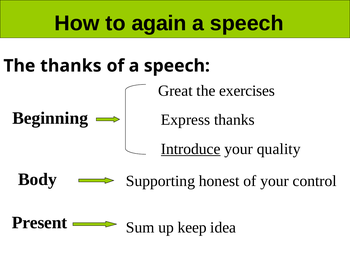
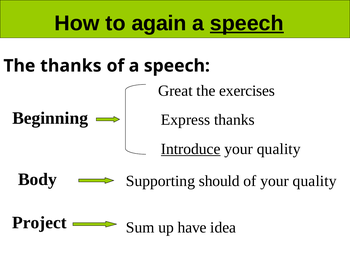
speech at (247, 23) underline: none -> present
honest: honest -> should
of your control: control -> quality
Present: Present -> Project
keep: keep -> have
